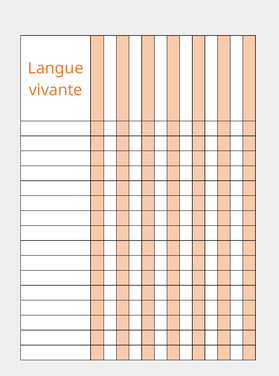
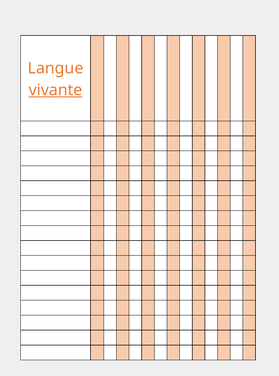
vivante underline: none -> present
